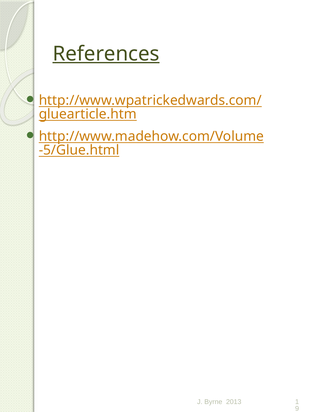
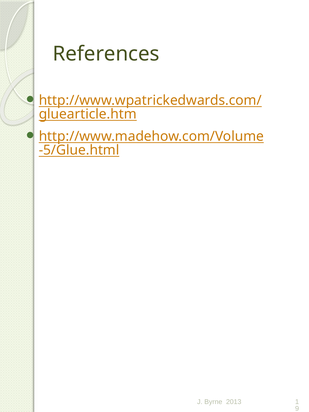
References underline: present -> none
